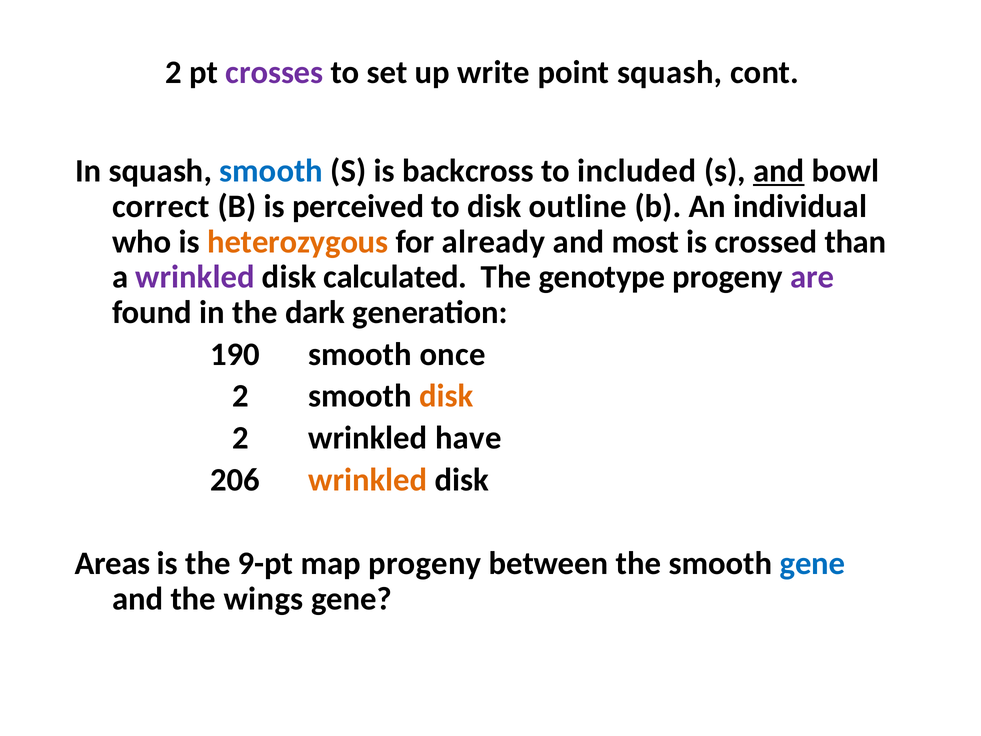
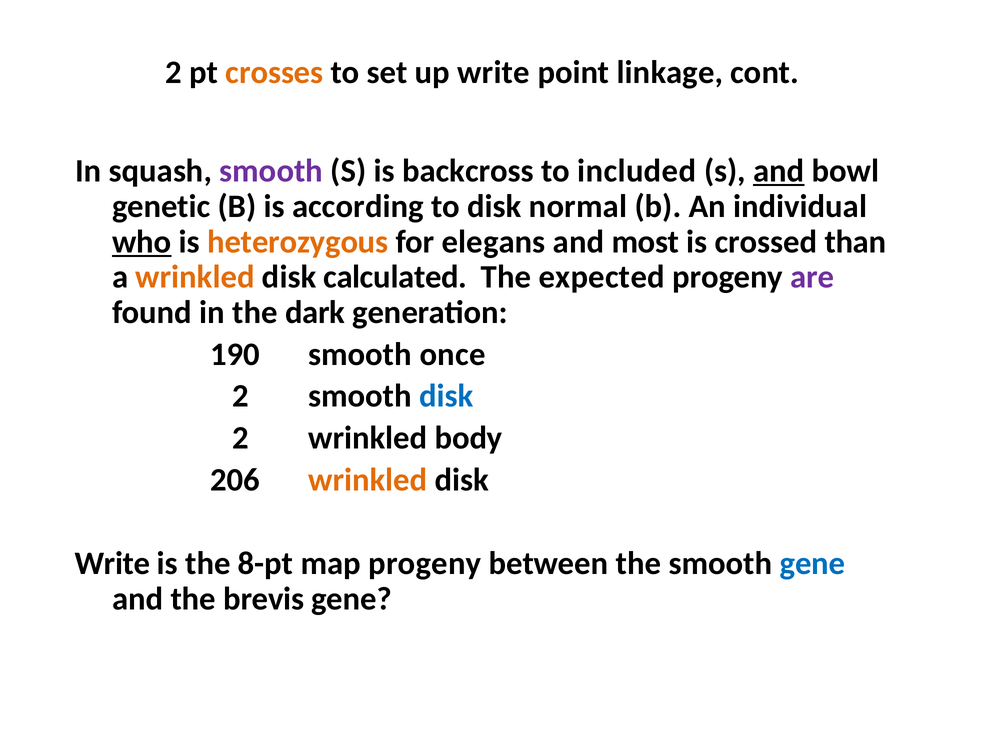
crosses colour: purple -> orange
point squash: squash -> linkage
smooth at (271, 171) colour: blue -> purple
correct: correct -> genetic
perceived: perceived -> according
outline: outline -> normal
who underline: none -> present
already: already -> elegans
wrinkled at (195, 277) colour: purple -> orange
genotype: genotype -> expected
disk at (446, 396) colour: orange -> blue
have: have -> body
Areas at (113, 563): Areas -> Write
9-pt: 9-pt -> 8-pt
wings: wings -> brevis
